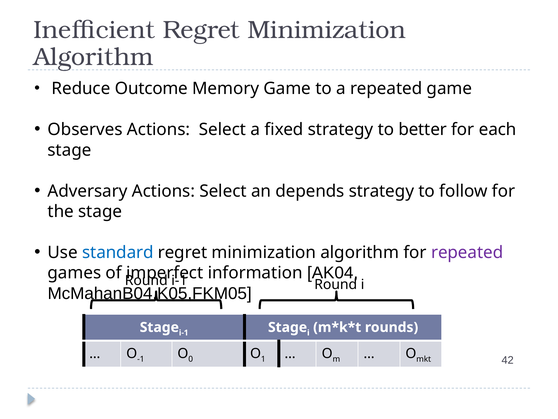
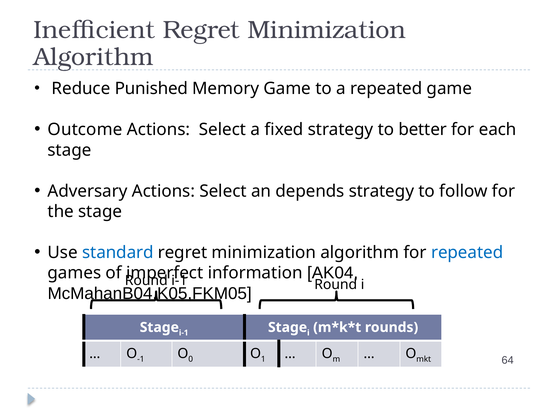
Outcome: Outcome -> Punished
Observes: Observes -> Outcome
repeated at (467, 252) colour: purple -> blue
42: 42 -> 64
